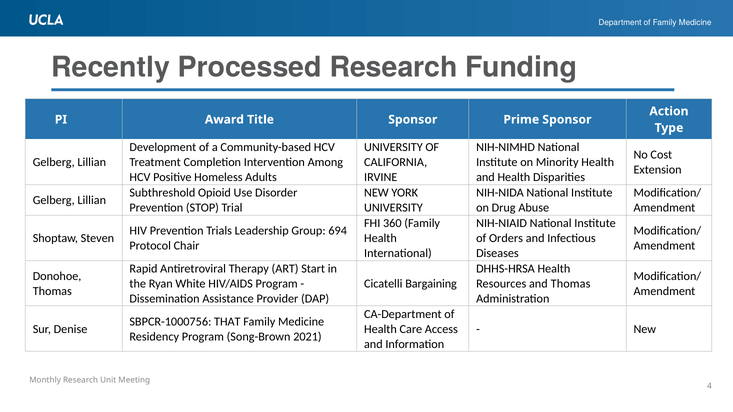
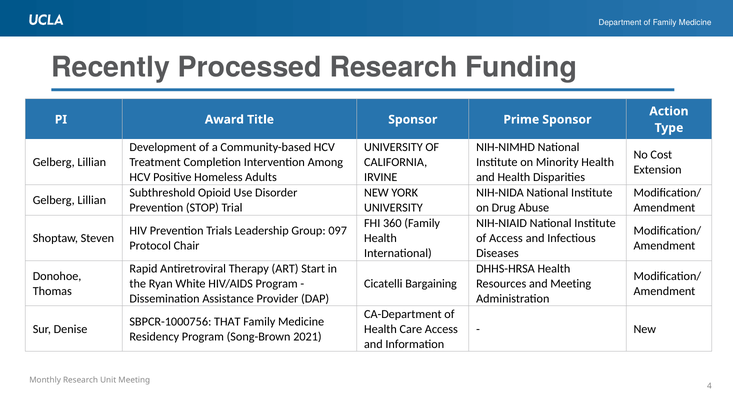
694: 694 -> 097
of Orders: Orders -> Access
and Thomas: Thomas -> Meeting
